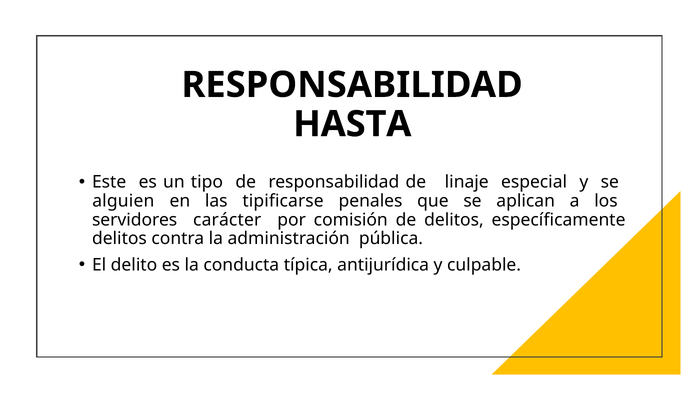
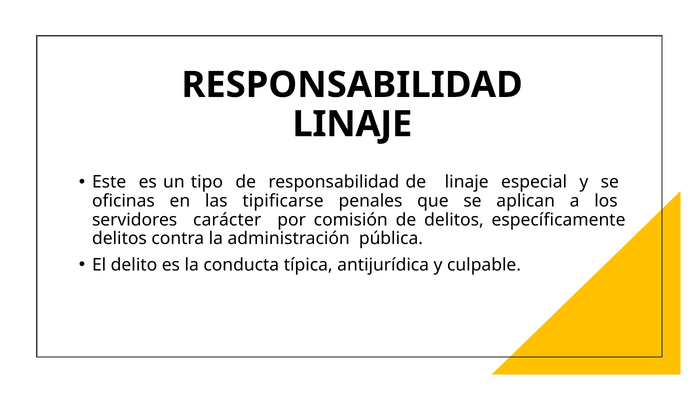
HASTA at (352, 124): HASTA -> LINAJE
alguien: alguien -> oficinas
